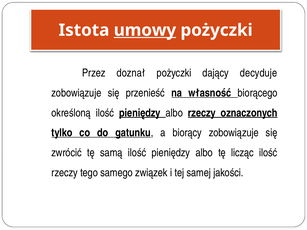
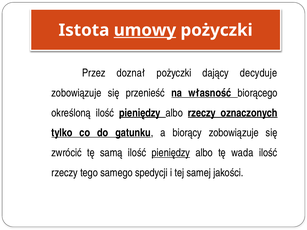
pieniędzy at (171, 153) underline: none -> present
licząc: licząc -> wada
związek: związek -> spedycji
